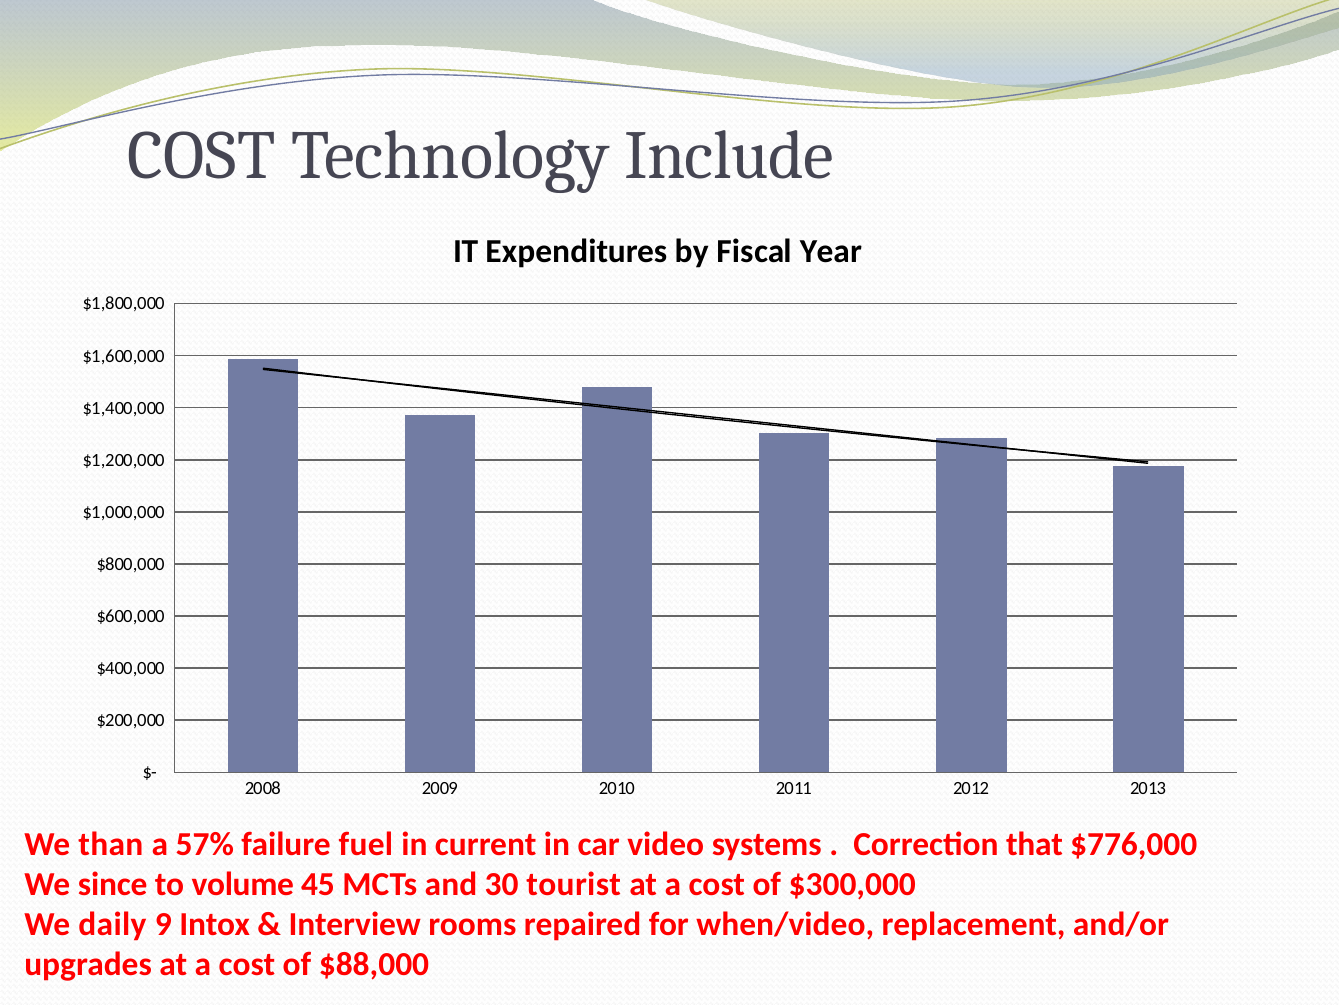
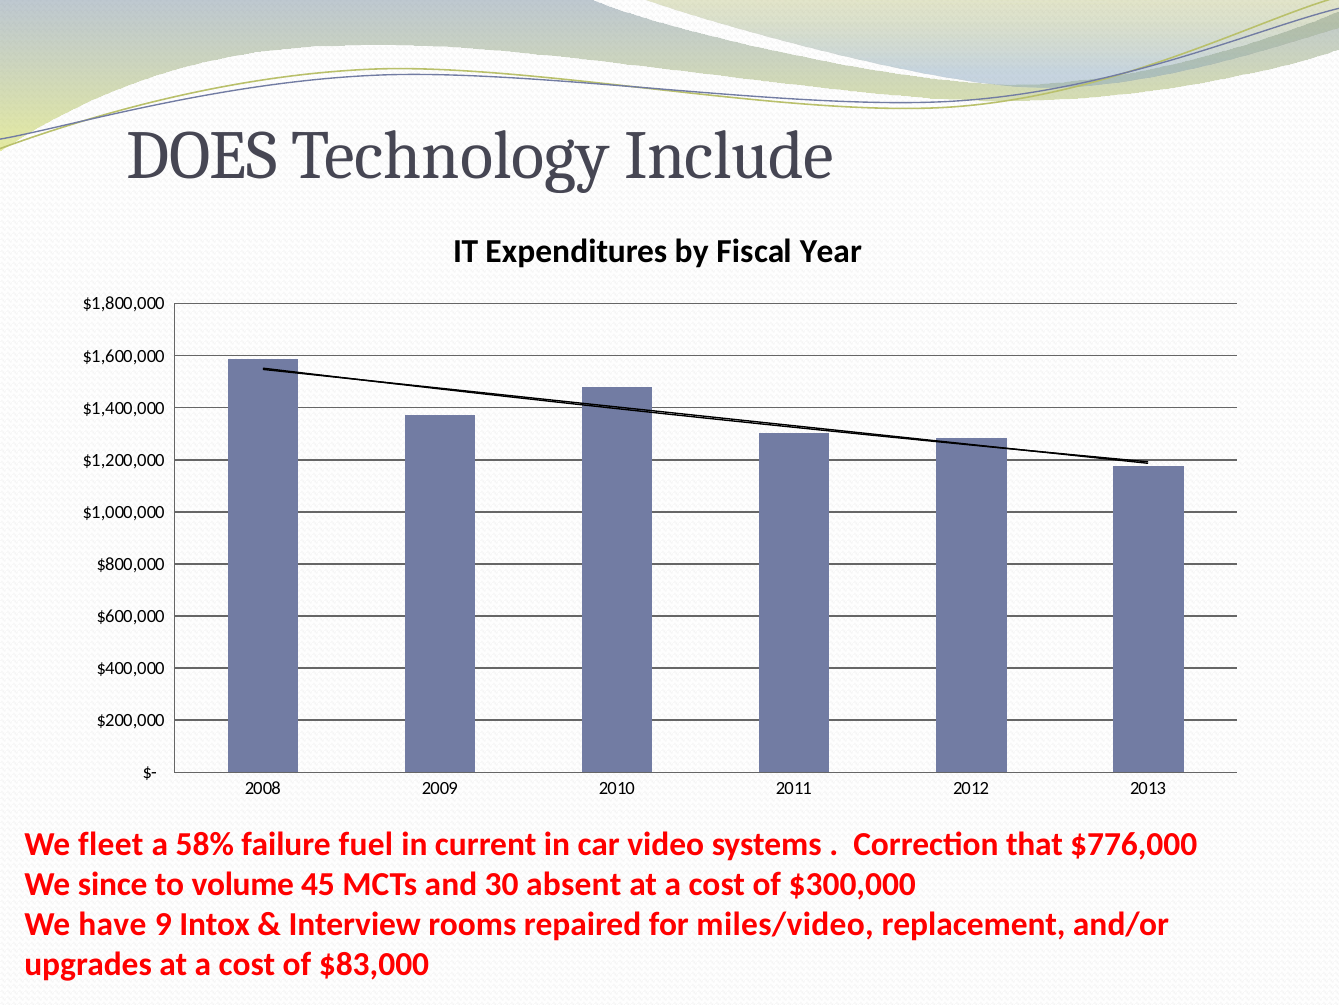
COST at (201, 156): COST -> DOES
than: than -> fleet
57%: 57% -> 58%
tourist: tourist -> absent
daily: daily -> have
when/video: when/video -> miles/video
$88,000: $88,000 -> $83,000
